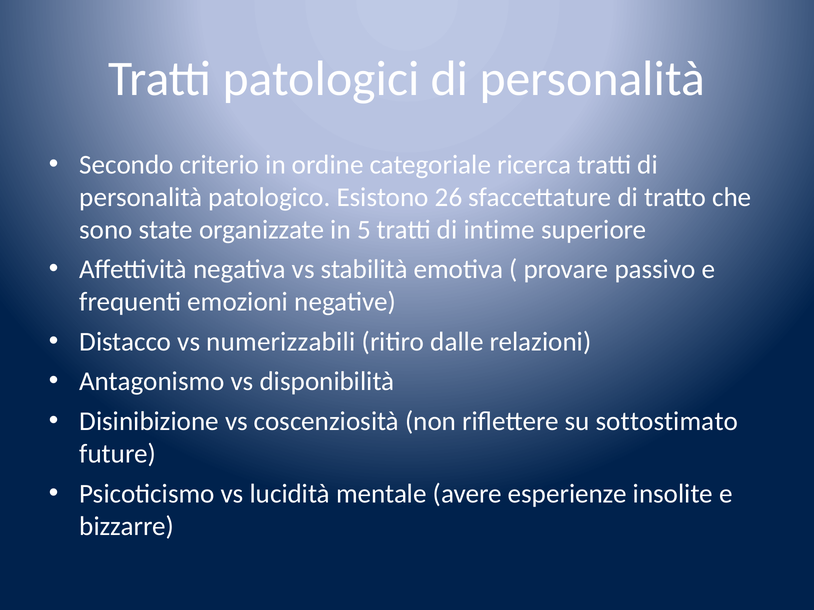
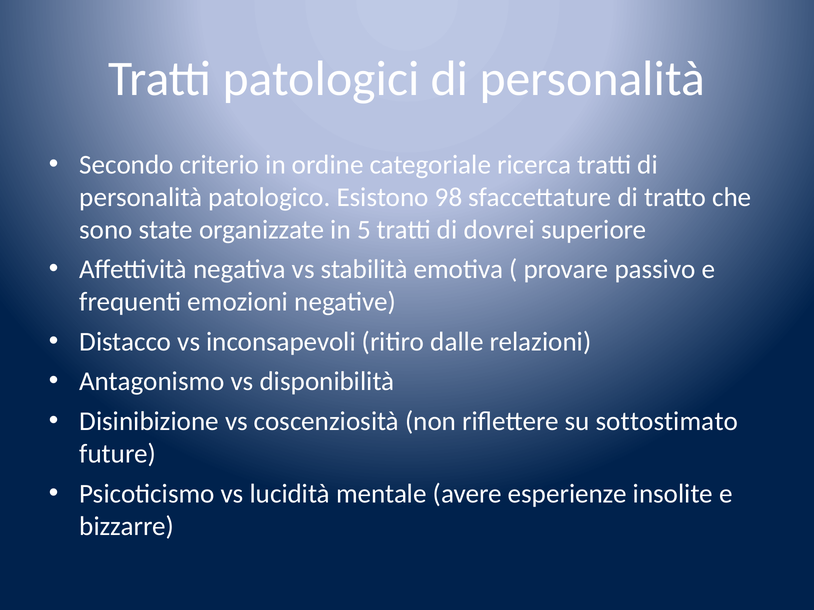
26: 26 -> 98
intime: intime -> dovrei
numerizzabili: numerizzabili -> inconsapevoli
